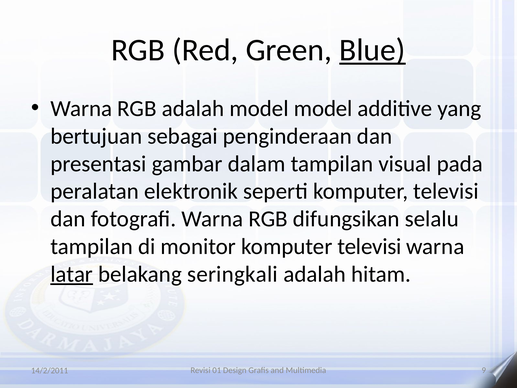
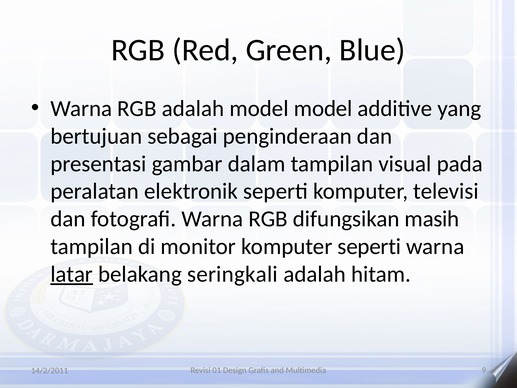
Blue underline: present -> none
selalu: selalu -> masih
monitor komputer televisi: televisi -> seperti
